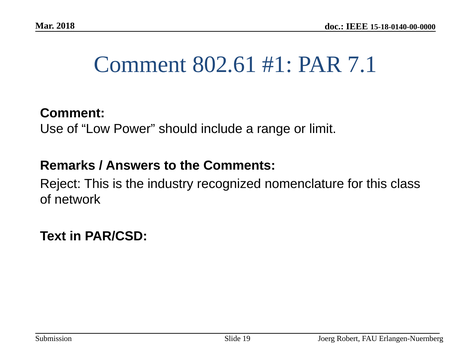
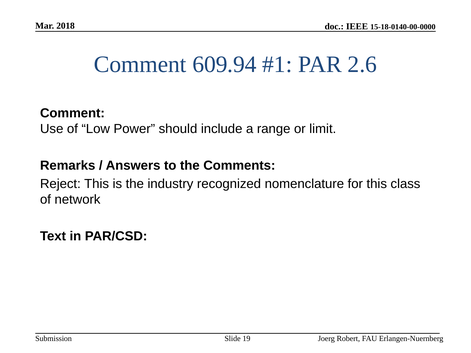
802.61: 802.61 -> 609.94
7.1: 7.1 -> 2.6
